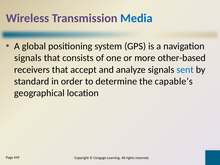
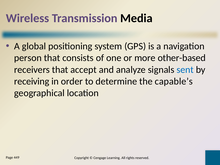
Media colour: blue -> black
signals at (28, 58): signals -> person
standard: standard -> receiving
